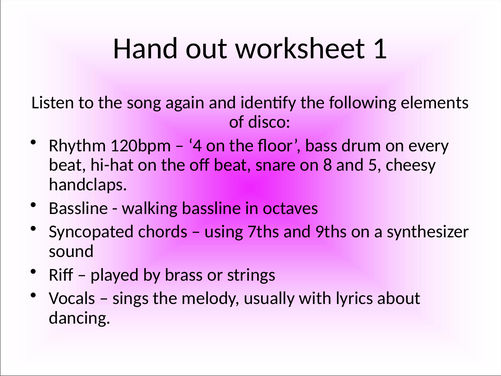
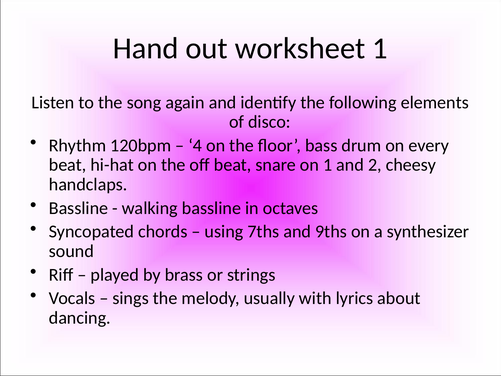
on 8: 8 -> 1
5: 5 -> 2
